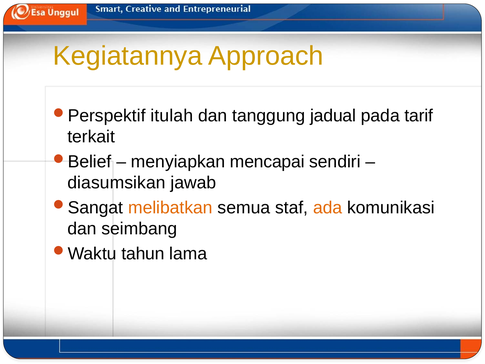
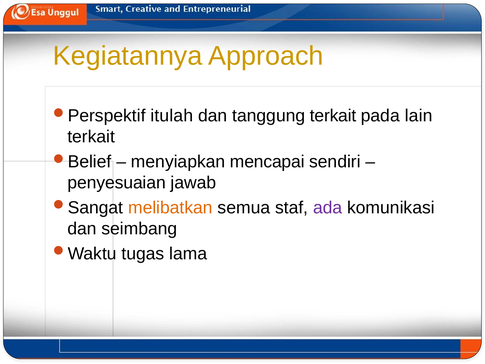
tanggung jadual: jadual -> terkait
tarif: tarif -> lain
diasumsikan: diasumsikan -> penyesuaian
ada colour: orange -> purple
tahun: tahun -> tugas
